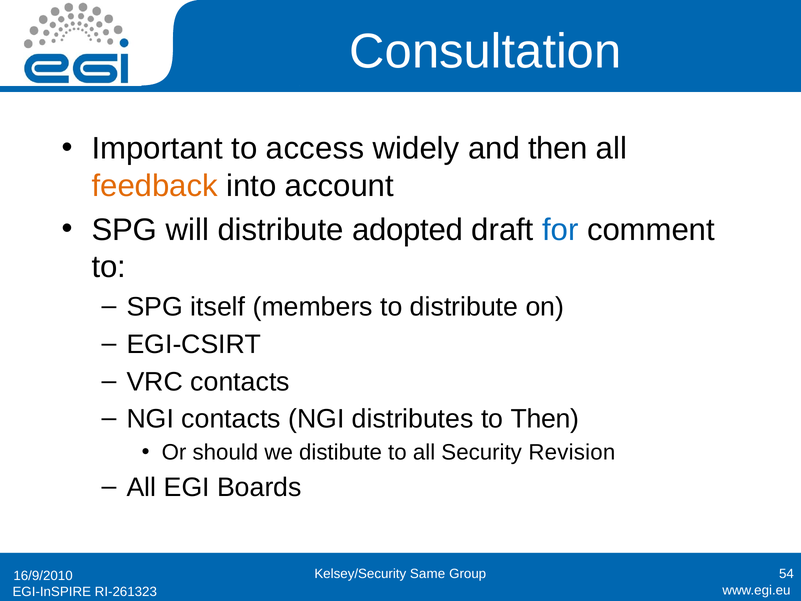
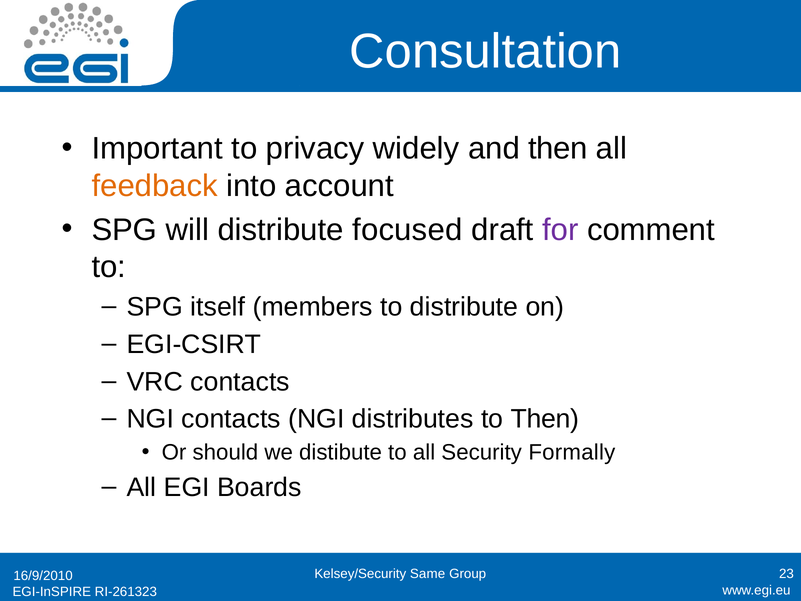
access: access -> privacy
adopted: adopted -> focused
for colour: blue -> purple
Revision: Revision -> Formally
54: 54 -> 23
